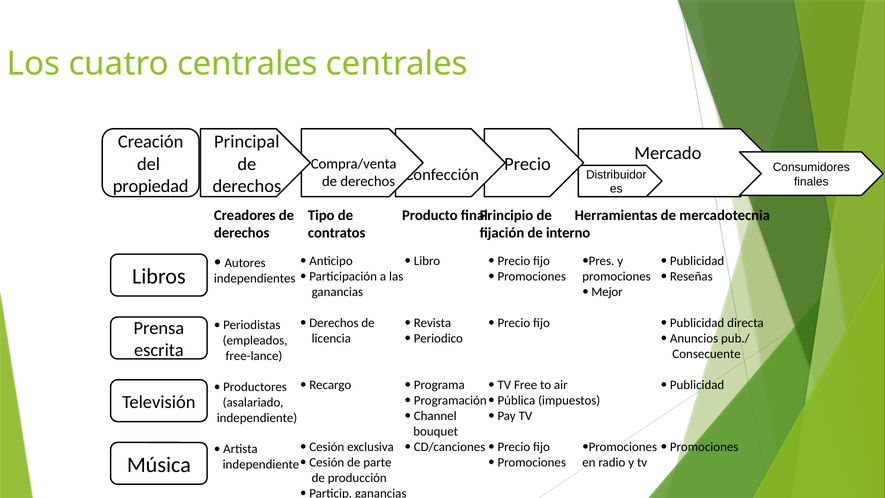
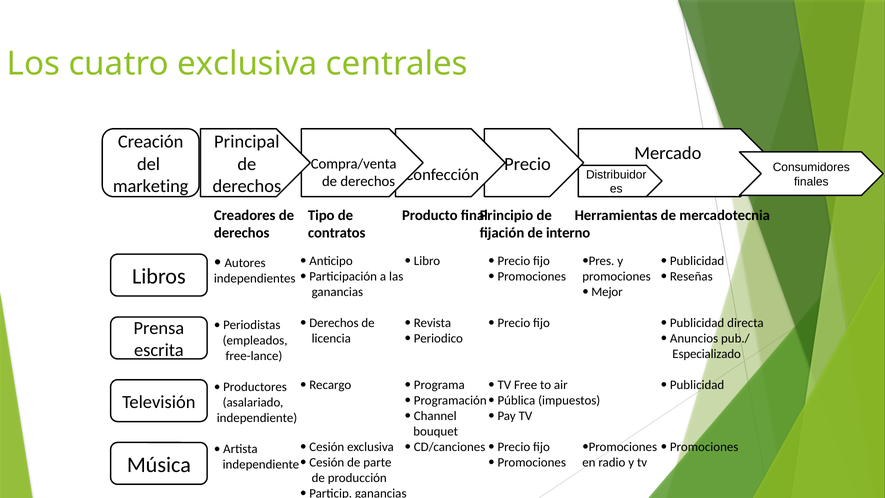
cuatro centrales: centrales -> exclusiva
propiedad: propiedad -> marketing
Consecuente: Consecuente -> Especializado
